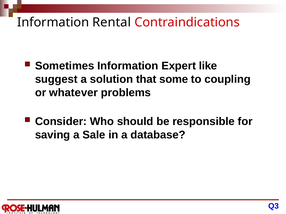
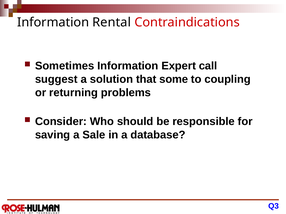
like: like -> call
whatever: whatever -> returning
